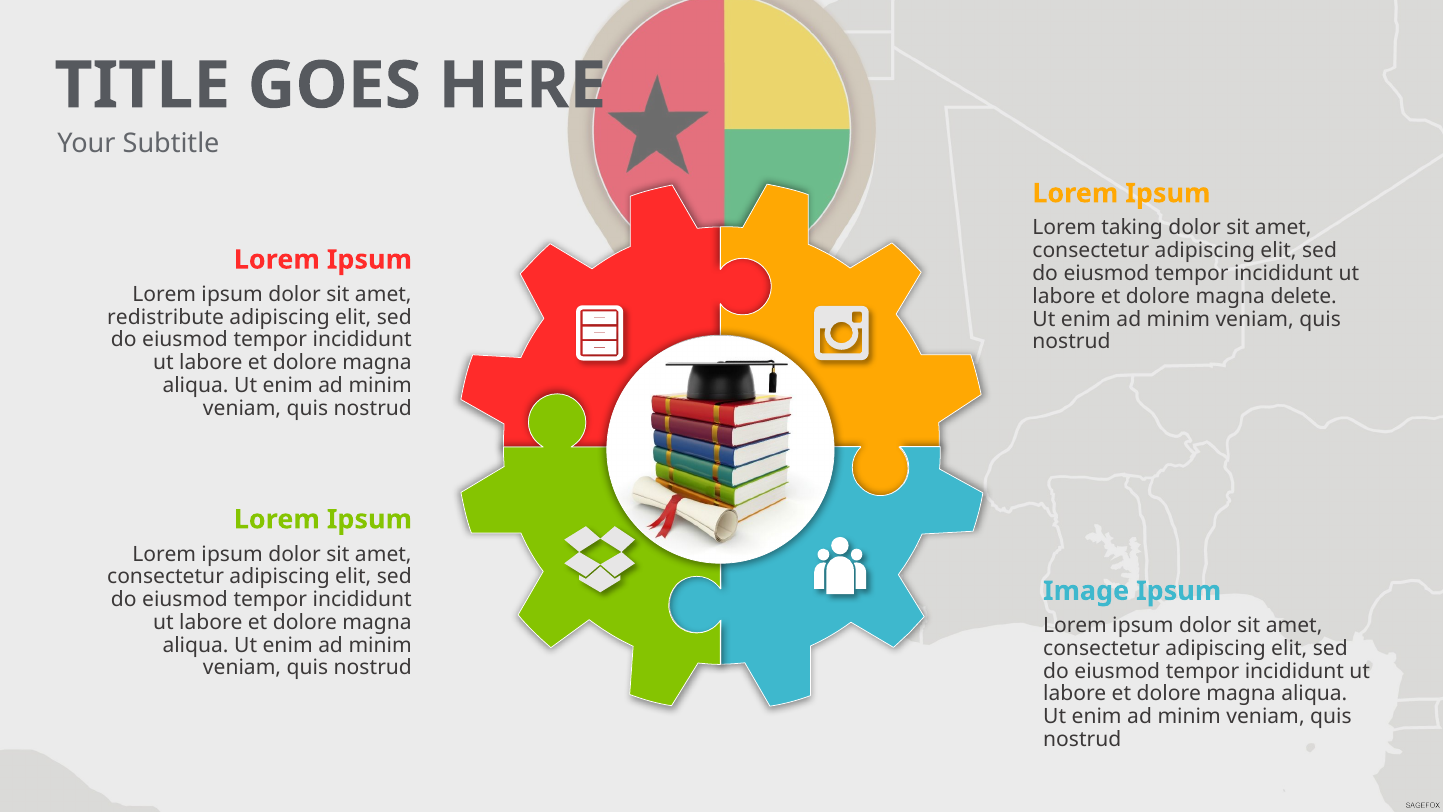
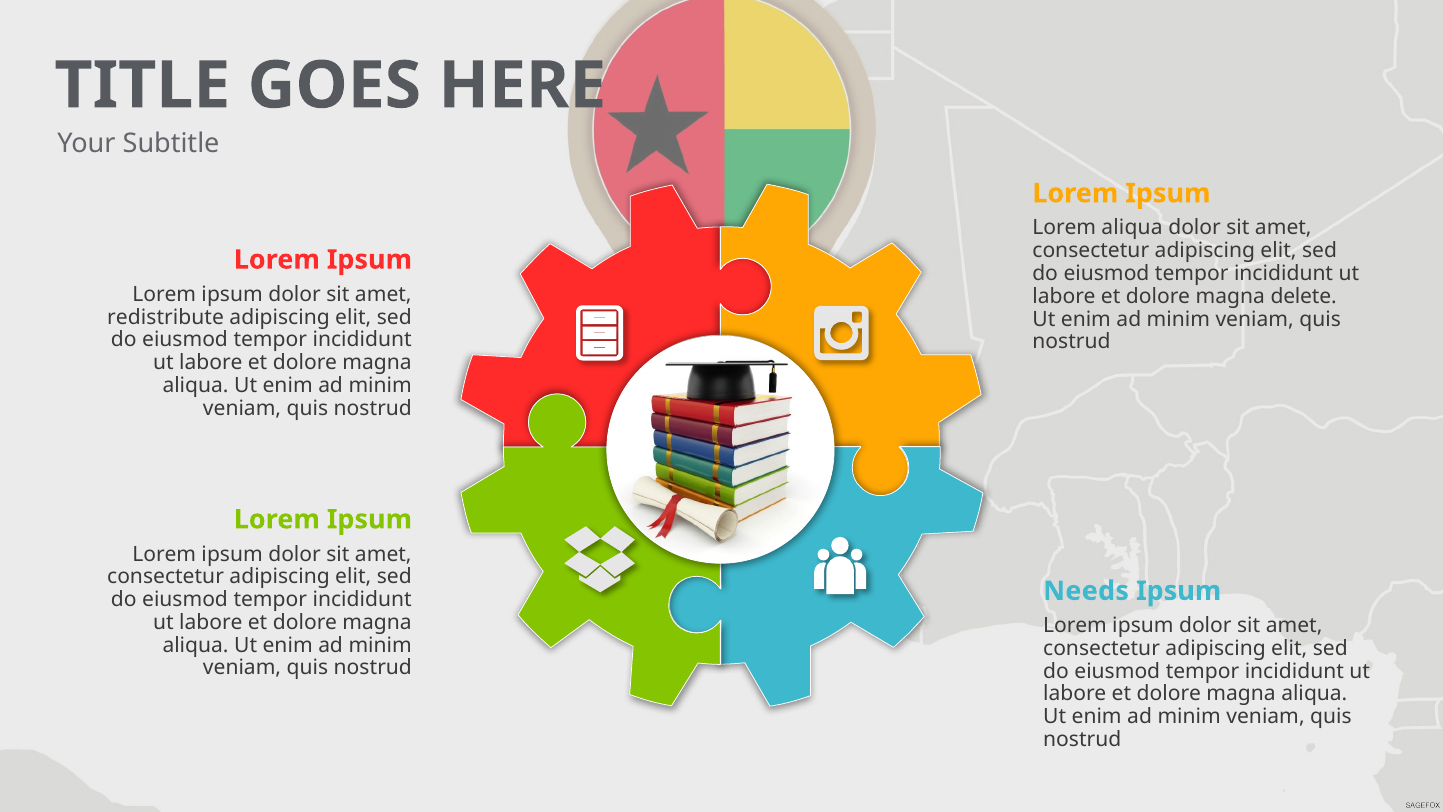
Lorem taking: taking -> aliqua
Image: Image -> Needs
